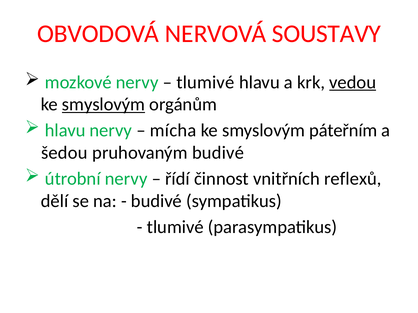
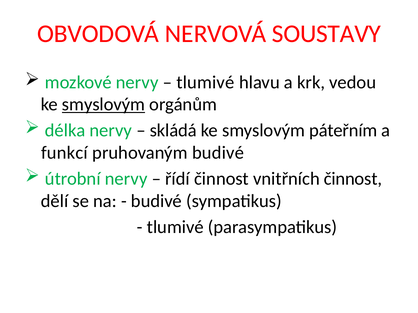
vedou underline: present -> none
hlavu at (65, 131): hlavu -> délka
mícha: mícha -> skládá
šedou: šedou -> funkcí
vnitřních reflexů: reflexů -> činnost
